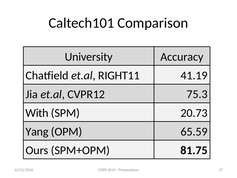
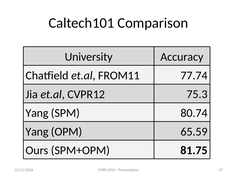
RIGHT11: RIGHT11 -> FROM11
41.19: 41.19 -> 77.74
With at (37, 113): With -> Yang
20.73: 20.73 -> 80.74
